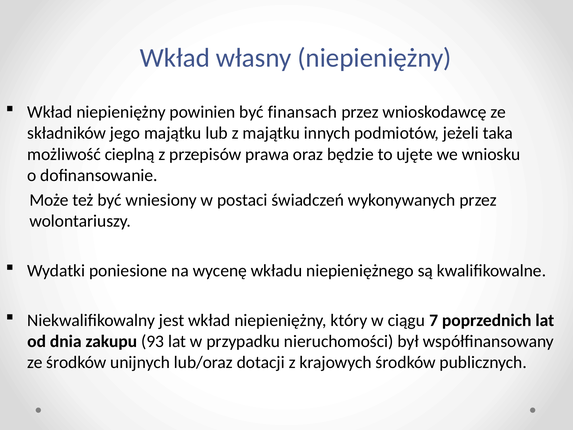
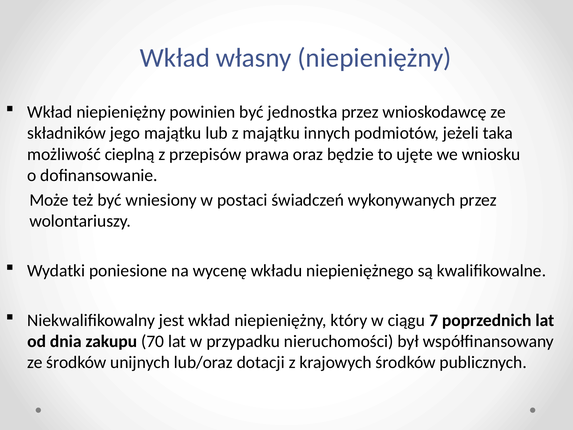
finansach: finansach -> jednostka
93: 93 -> 70
